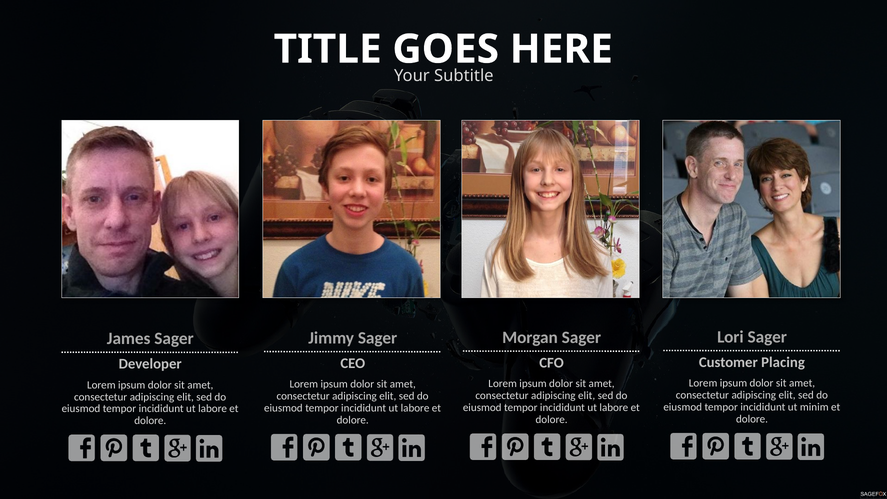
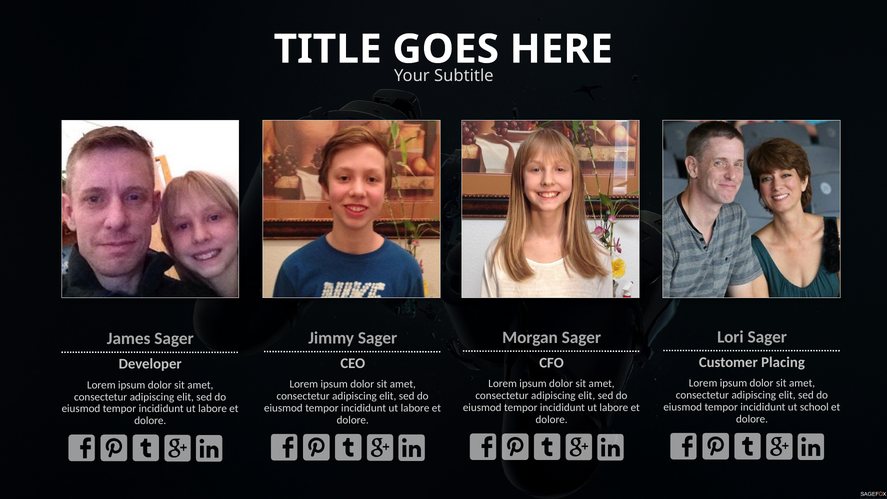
minim: minim -> school
